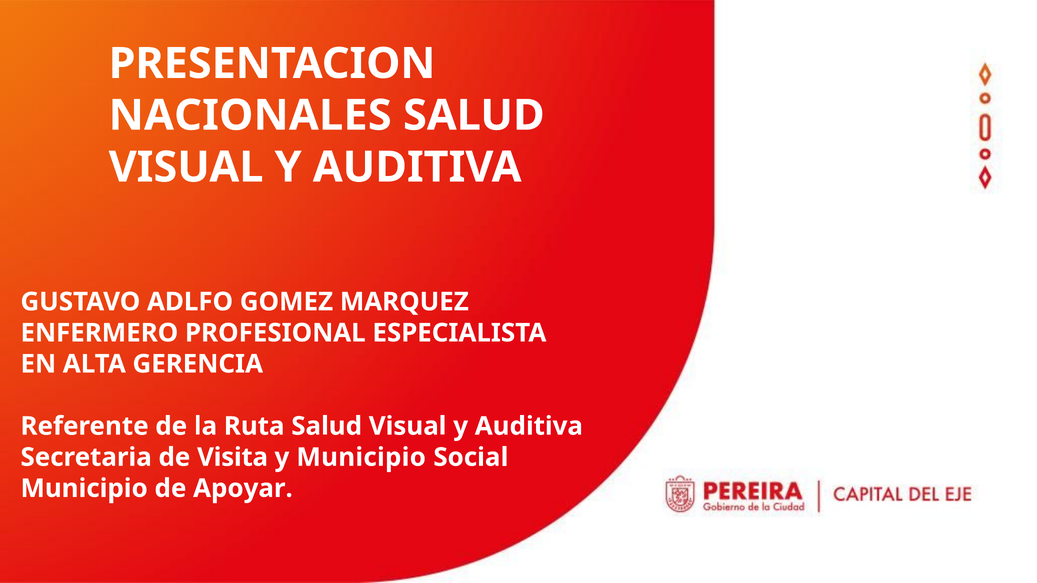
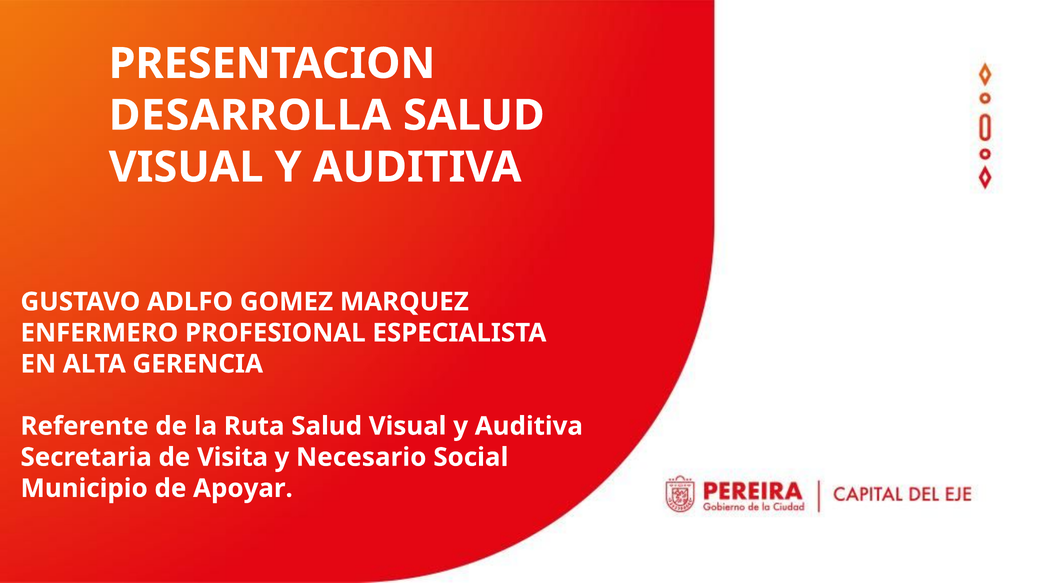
NACIONALES: NACIONALES -> DESARROLLA
y Municipio: Municipio -> Necesario
